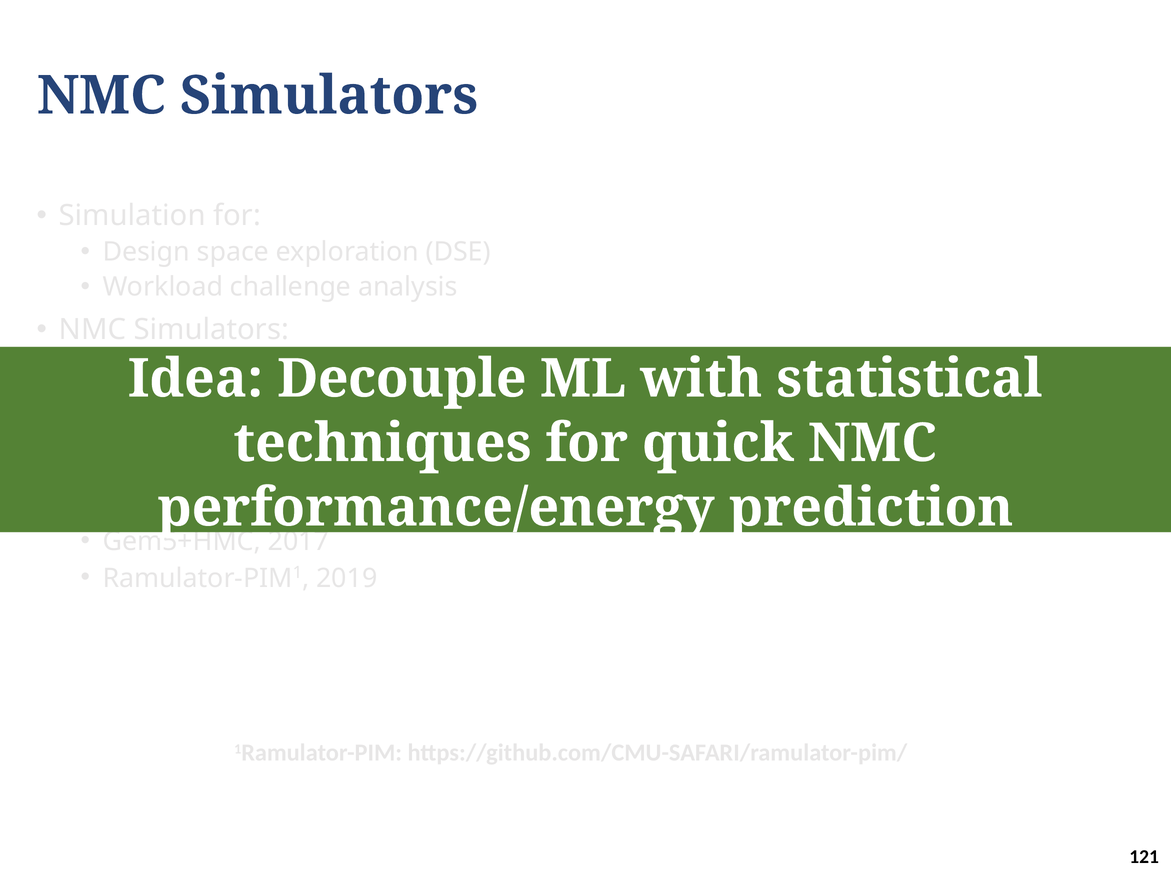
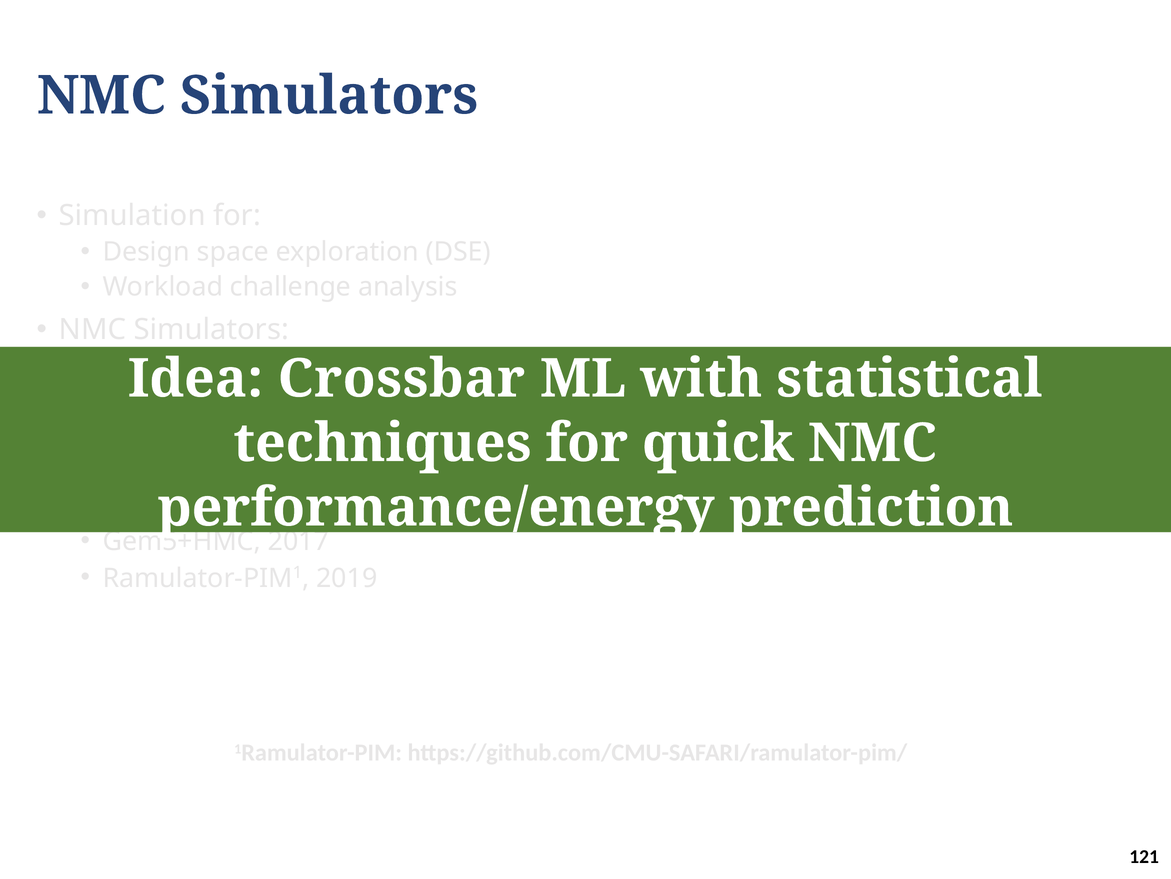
Decouple: Decouple -> Crossbar
